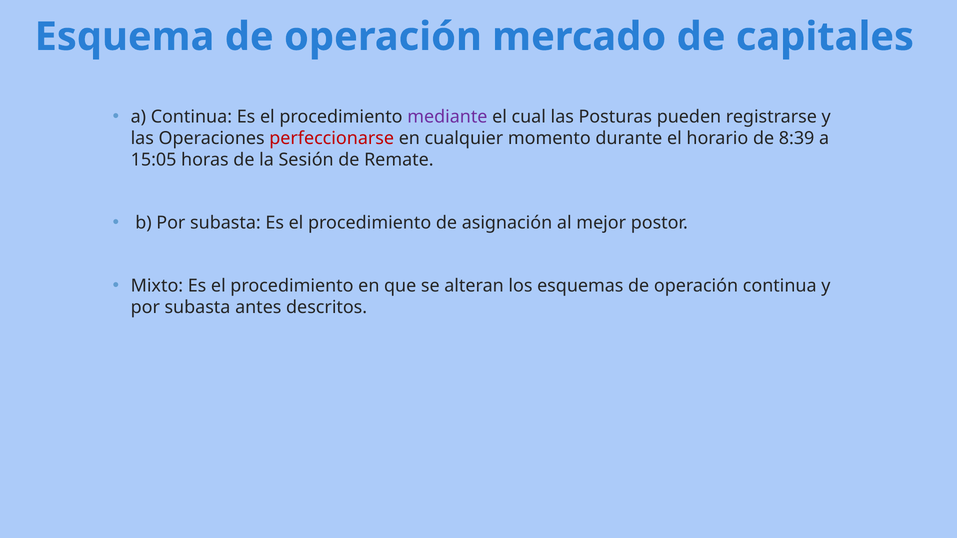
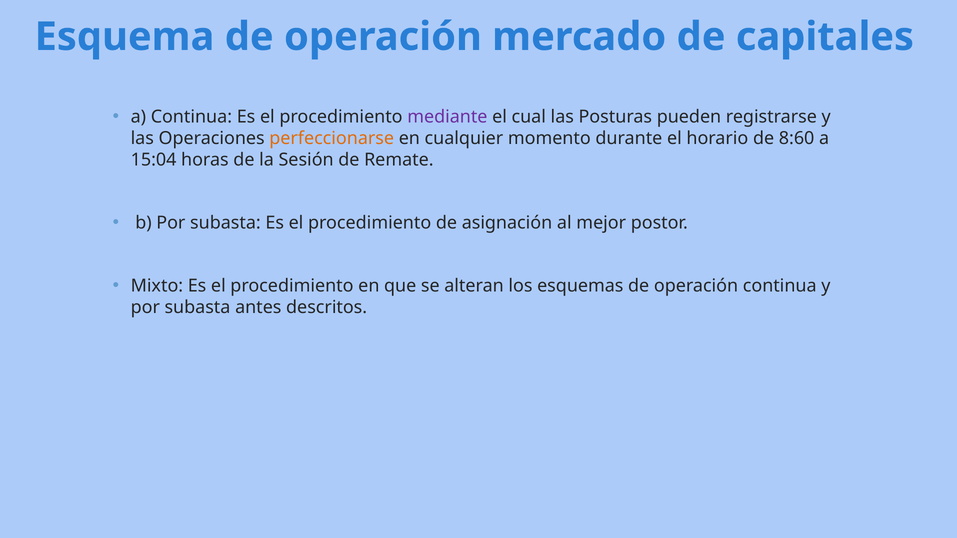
perfeccionarse colour: red -> orange
8:39: 8:39 -> 8:60
15:05: 15:05 -> 15:04
